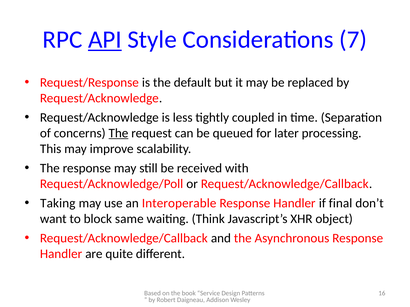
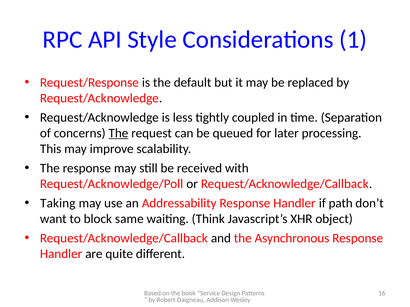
API underline: present -> none
7: 7 -> 1
Interoperable: Interoperable -> Addressability
final: final -> path
